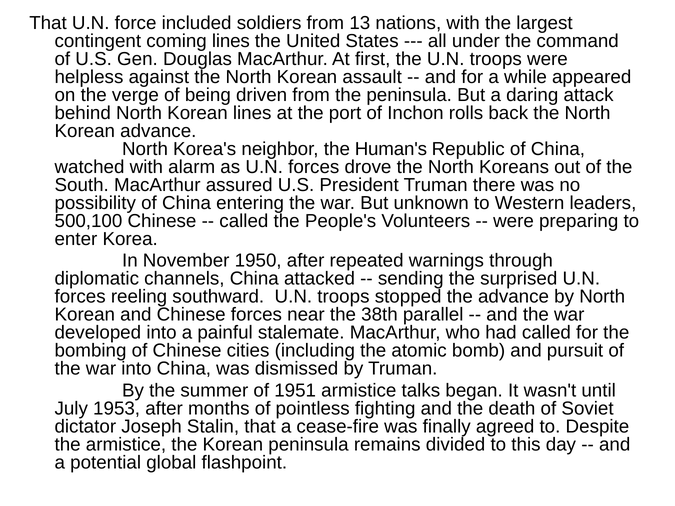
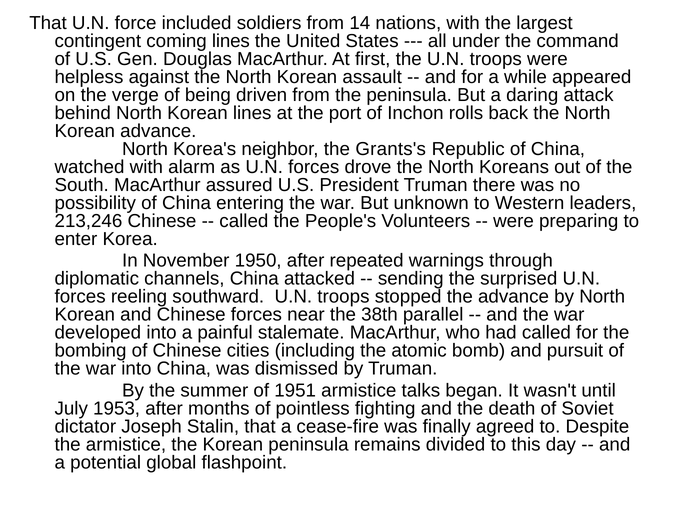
13: 13 -> 14
Human's: Human's -> Grants's
500,100: 500,100 -> 213,246
